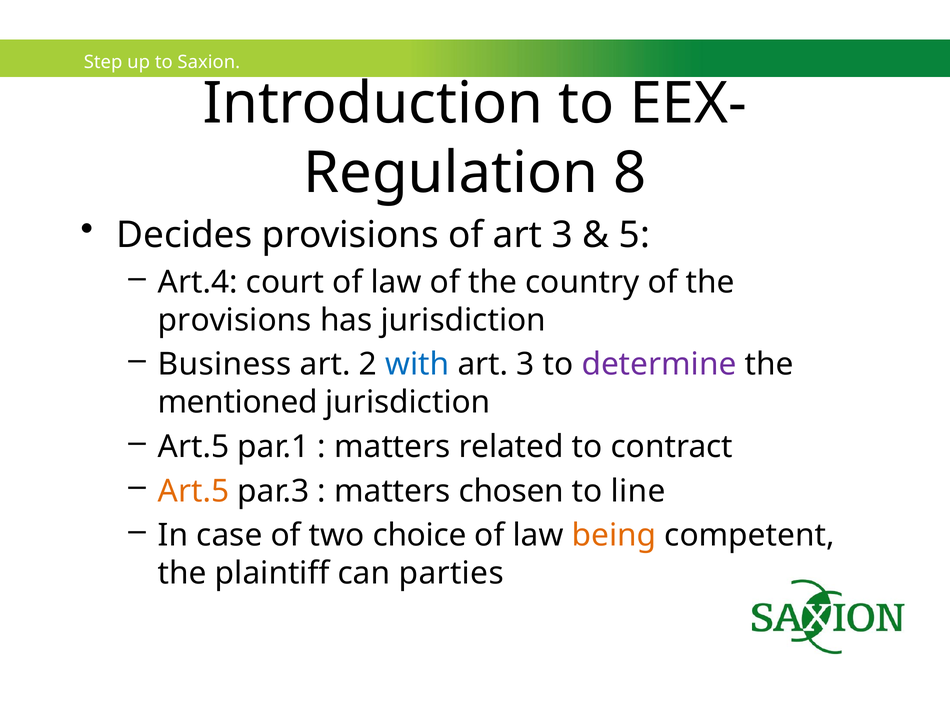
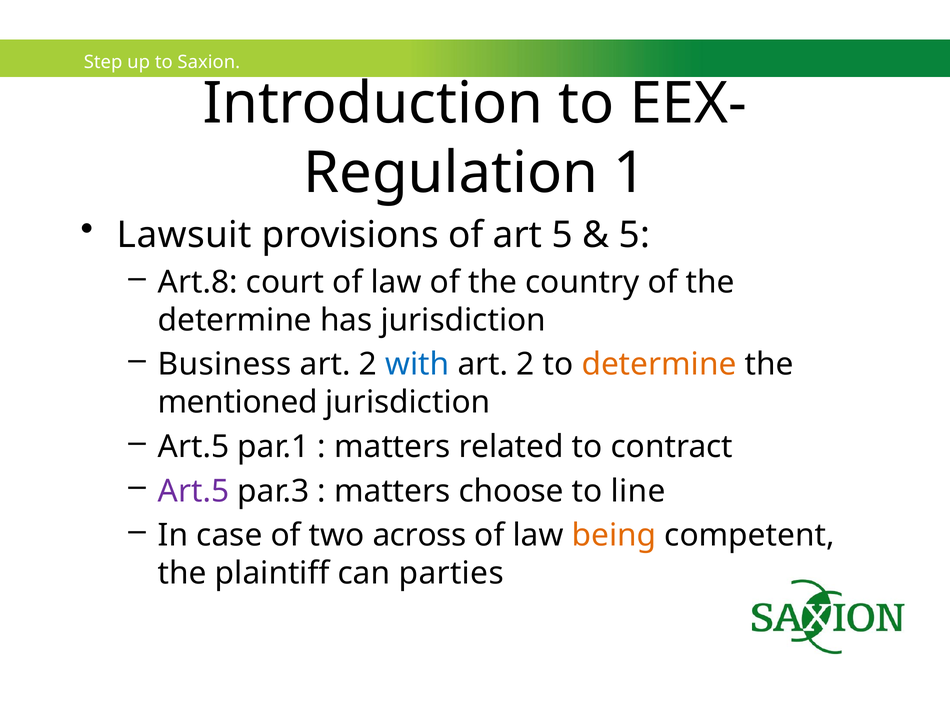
8: 8 -> 1
Decides: Decides -> Lawsuit
of art 3: 3 -> 5
Art.4: Art.4 -> Art.8
provisions at (235, 320): provisions -> determine
3 at (526, 365): 3 -> 2
determine at (659, 365) colour: purple -> orange
Art.5 at (194, 491) colour: orange -> purple
chosen: chosen -> choose
choice: choice -> across
